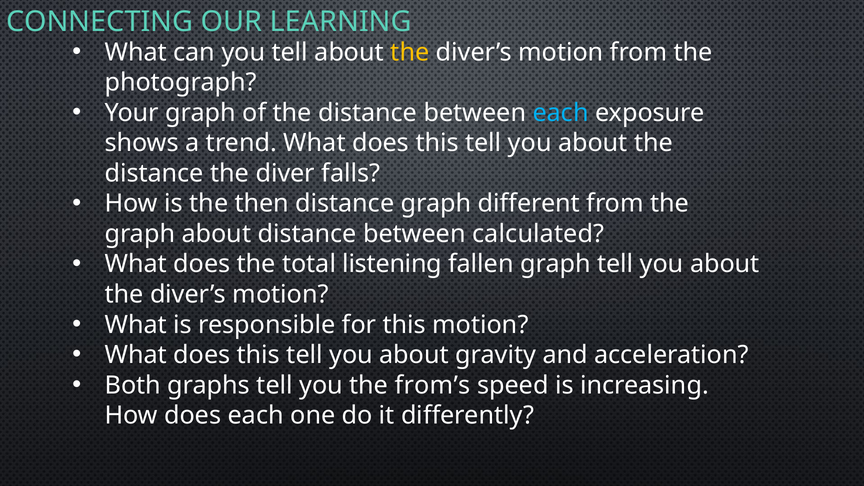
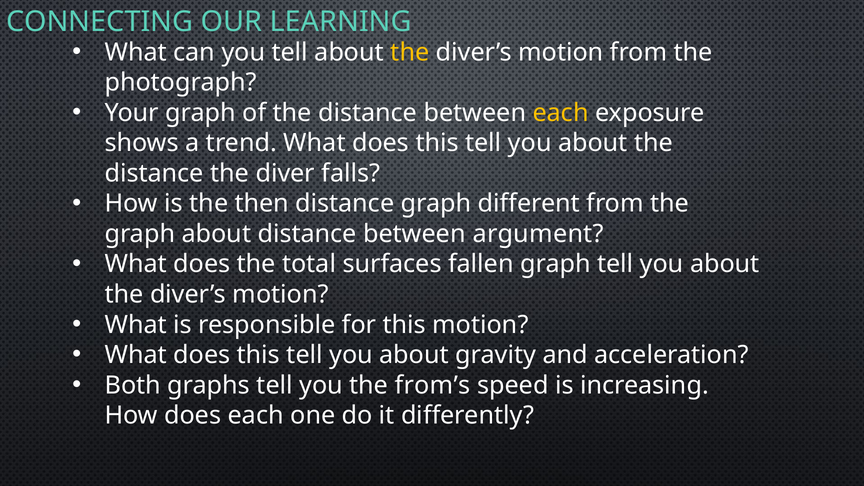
each at (561, 113) colour: light blue -> yellow
calculated: calculated -> argument
listening: listening -> surfaces
